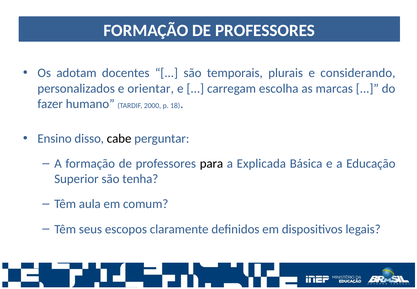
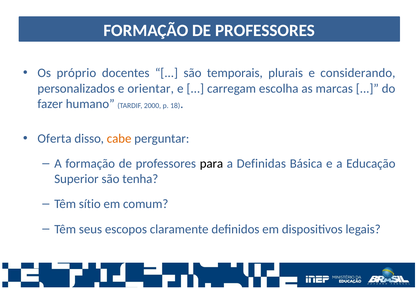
adotam: adotam -> próprio
Ensino: Ensino -> Oferta
cabe colour: black -> orange
Explicada: Explicada -> Definidas
aula: aula -> sítio
